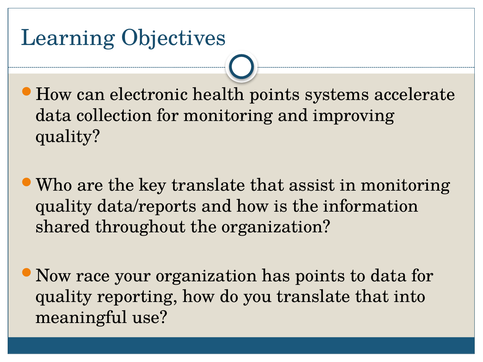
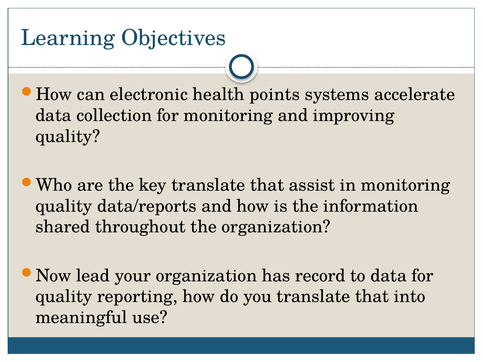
race: race -> lead
has points: points -> record
